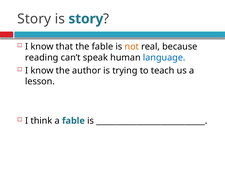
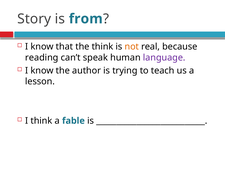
is story: story -> from
the fable: fable -> think
language colour: blue -> purple
